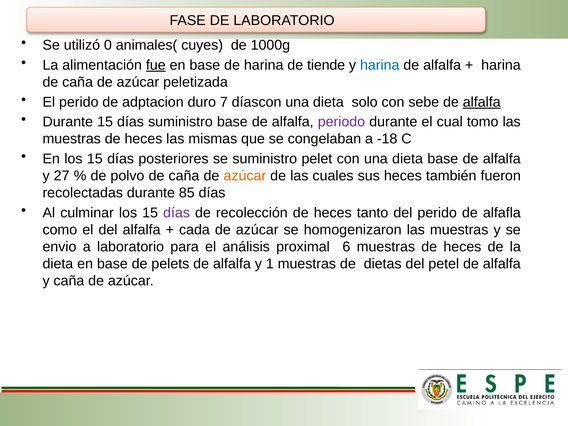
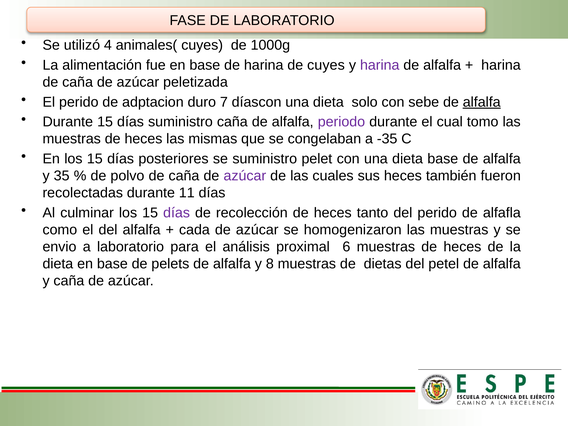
0: 0 -> 4
fue underline: present -> none
de tiende: tiende -> cuyes
harina at (380, 65) colour: blue -> purple
suministro base: base -> caña
-18: -18 -> -35
27: 27 -> 35
azúcar at (245, 176) colour: orange -> purple
85: 85 -> 11
1: 1 -> 8
